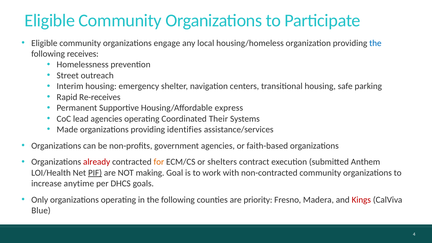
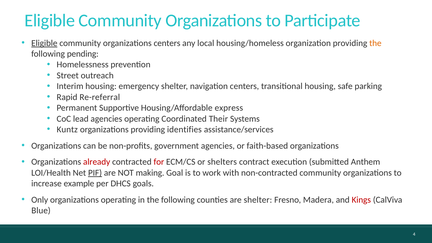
Eligible at (44, 43) underline: none -> present
organizations engage: engage -> centers
the at (375, 43) colour: blue -> orange
receives: receives -> pending
Re-receives: Re-receives -> Re-referral
Made: Made -> Kuntz
for colour: orange -> red
anytime: anytime -> example
are priority: priority -> shelter
